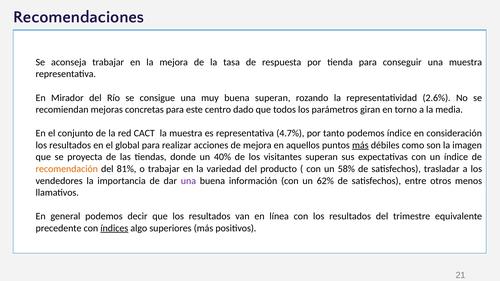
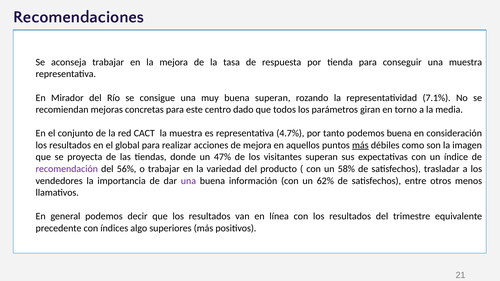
2.6%: 2.6% -> 7.1%
podemos índice: índice -> buena
40%: 40% -> 47%
recomendación colour: orange -> purple
81%: 81% -> 56%
índices underline: present -> none
